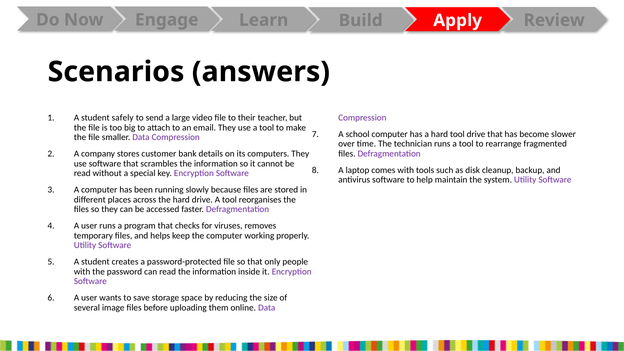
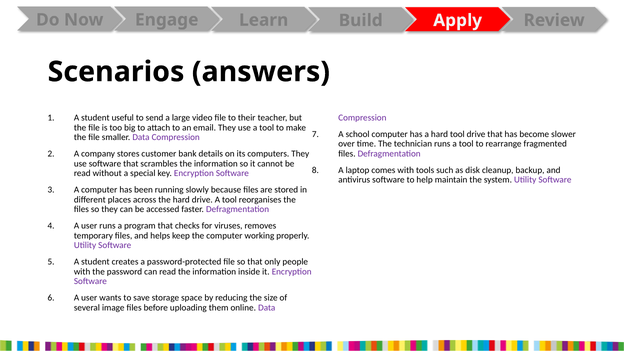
safely: safely -> useful
